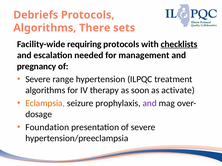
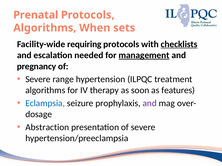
Debriefs: Debriefs -> Prenatal
There: There -> When
management underline: none -> present
activate: activate -> features
Eclampsia colour: orange -> blue
Foundation: Foundation -> Abstraction
